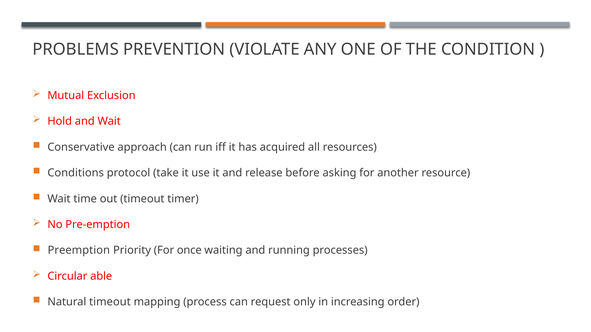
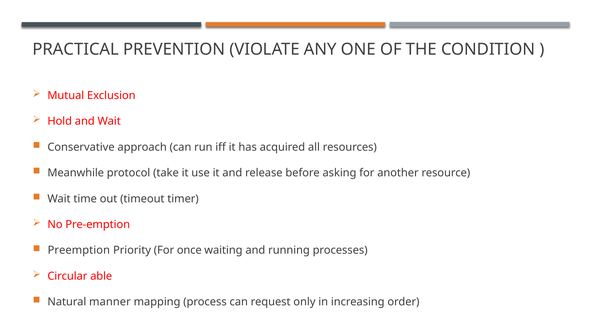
PROBLEMS: PROBLEMS -> PRACTICAL
Conditions: Conditions -> Meanwhile
Natural timeout: timeout -> manner
